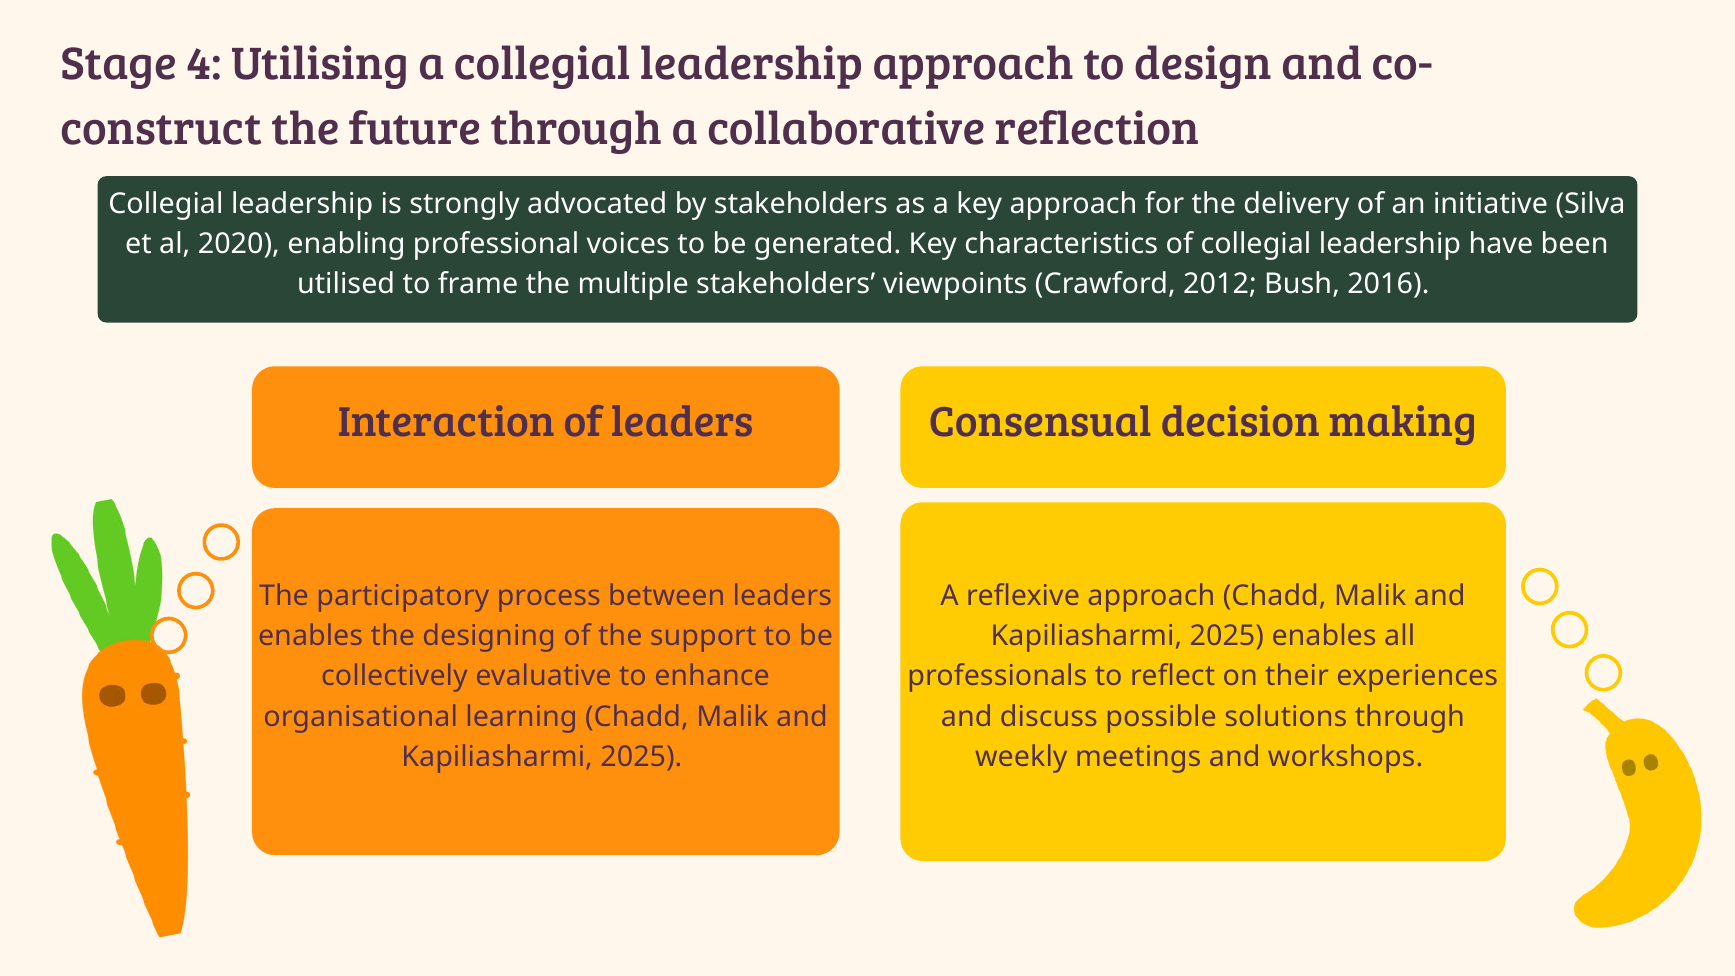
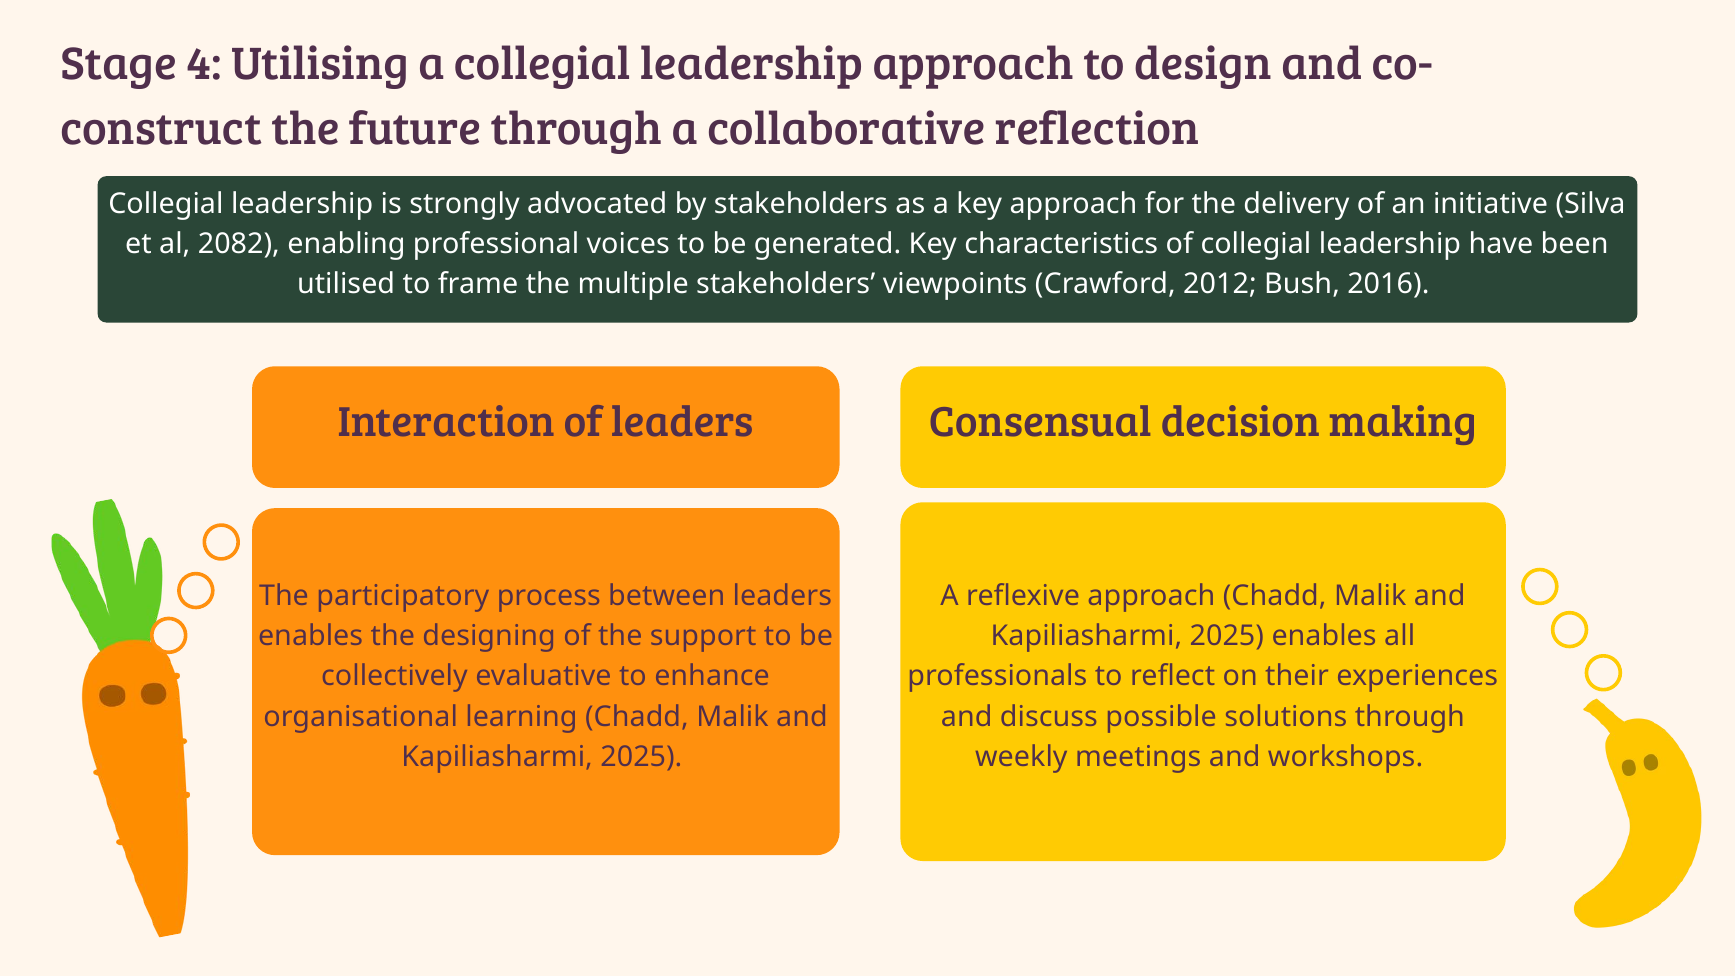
2020: 2020 -> 2082
